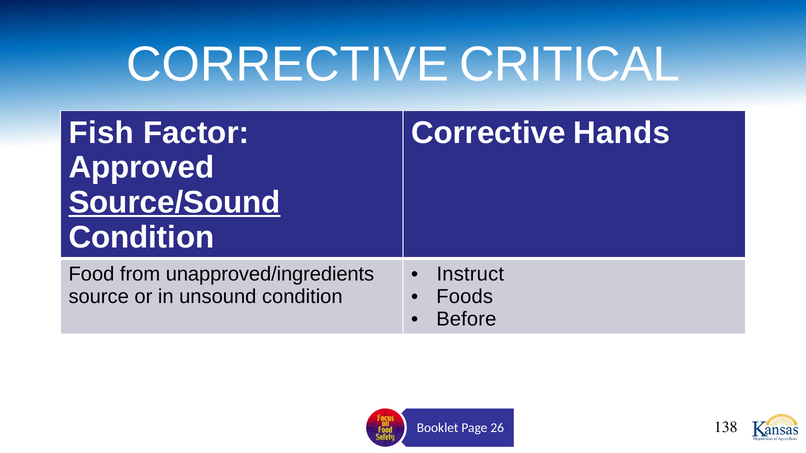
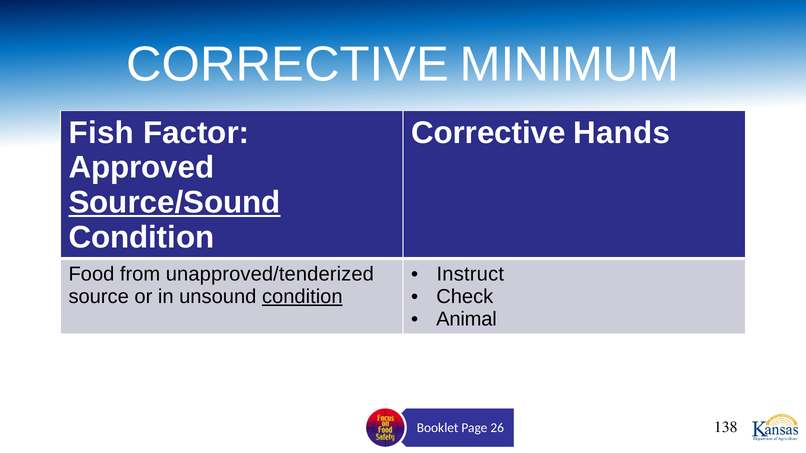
CRITICAL: CRITICAL -> MINIMUM
unapproved/ingredients: unapproved/ingredients -> unapproved/tenderized
Foods: Foods -> Check
condition at (302, 297) underline: none -> present
Before: Before -> Animal
